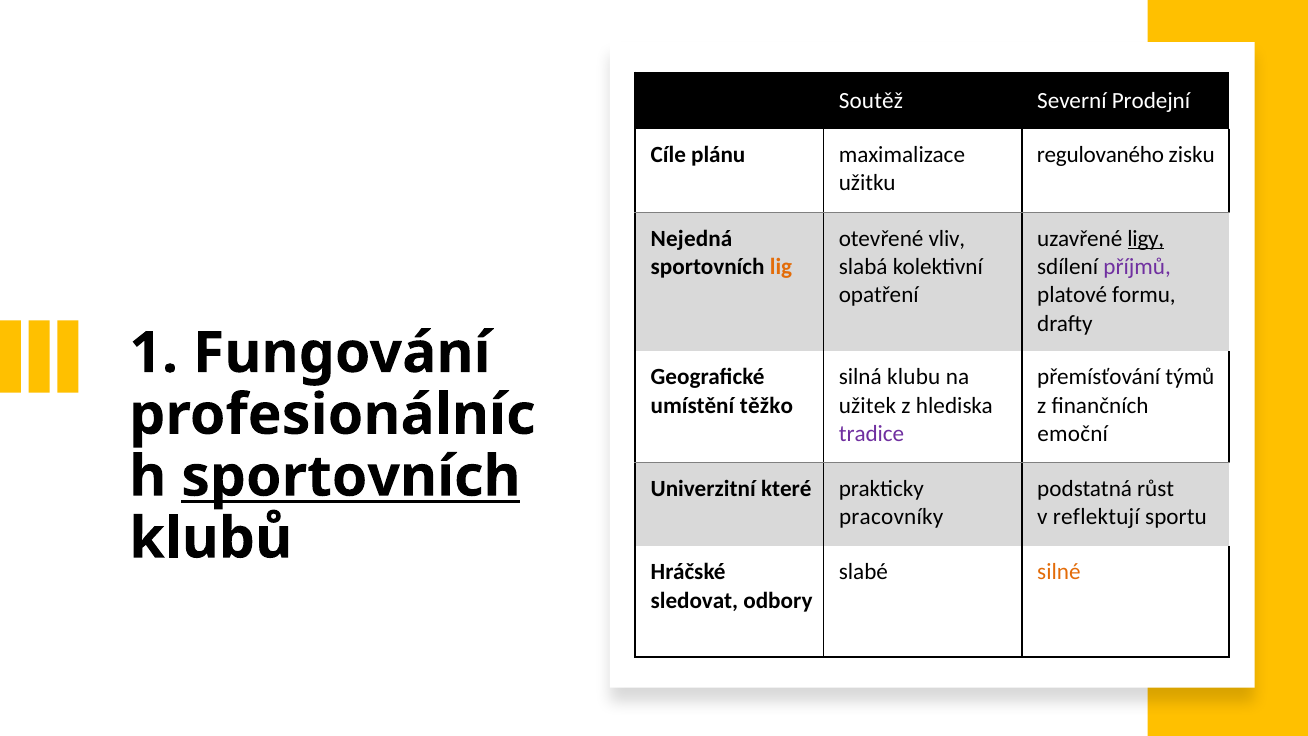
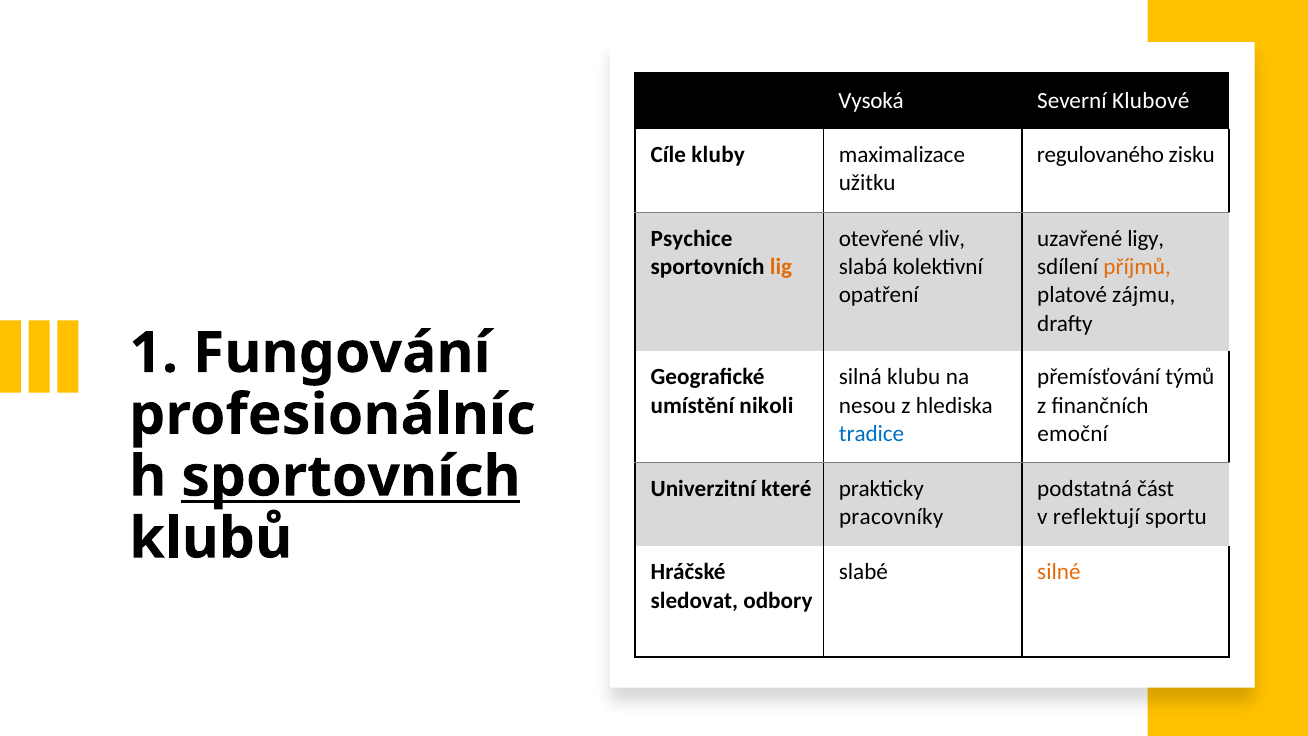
Soutěž: Soutěž -> Vysoká
Prodejní: Prodejní -> Klubové
plánu: plánu -> kluby
Nejedná: Nejedná -> Psychice
ligy underline: present -> none
příjmů colour: purple -> orange
formu: formu -> zájmu
těžko: těžko -> nikoli
užitek: užitek -> nesou
tradice colour: purple -> blue
růst: růst -> část
